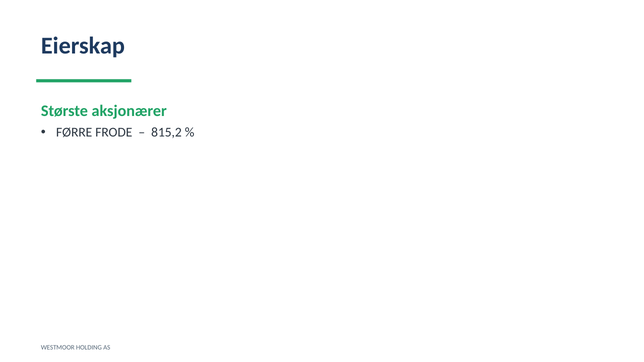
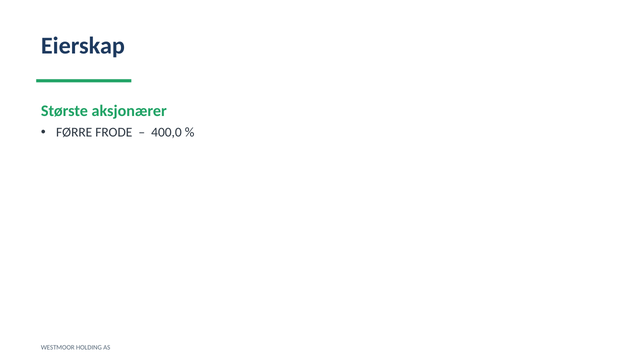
815,2: 815,2 -> 400,0
